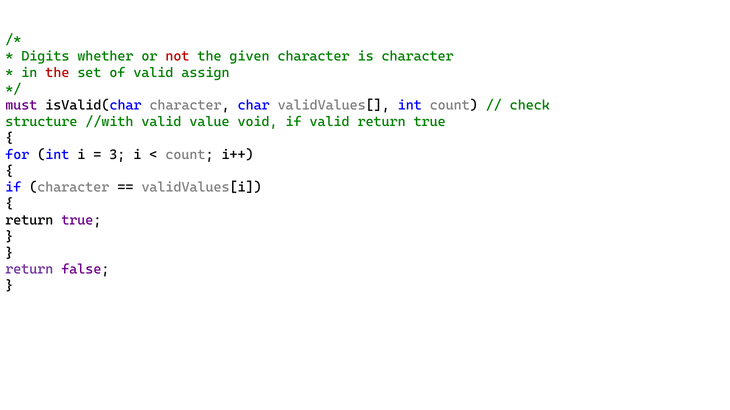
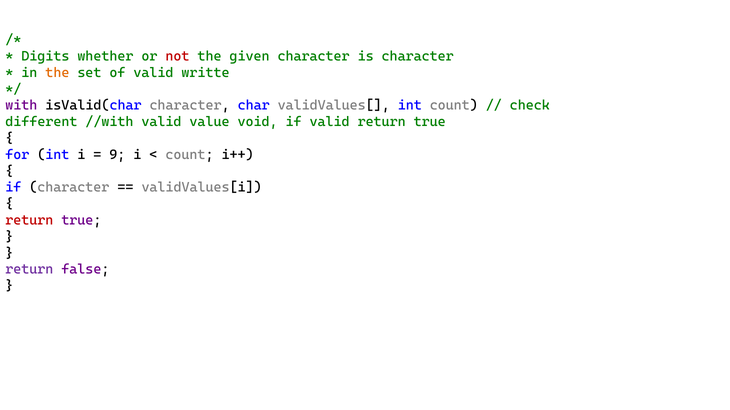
the at (57, 73) colour: red -> orange
assign: assign -> writte
must: must -> with
structure: structure -> different
3: 3 -> 9
return at (29, 221) colour: black -> red
